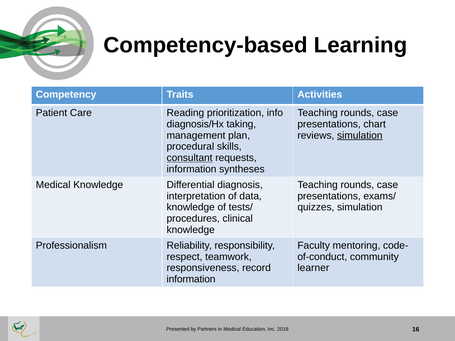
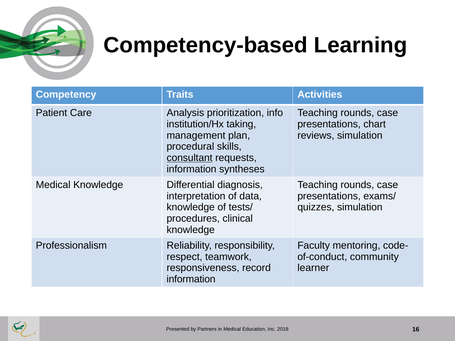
Reading: Reading -> Analysis
diagnosis/Hx: diagnosis/Hx -> institution/Hx
simulation at (360, 135) underline: present -> none
